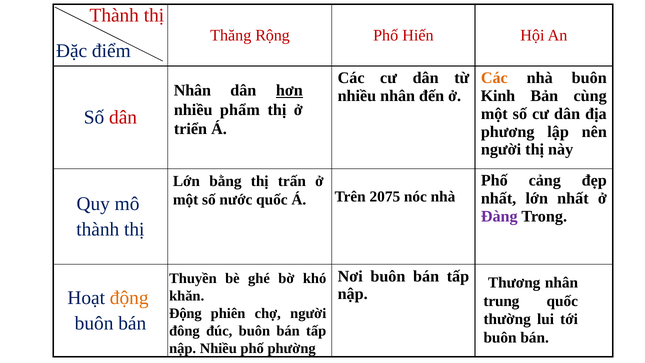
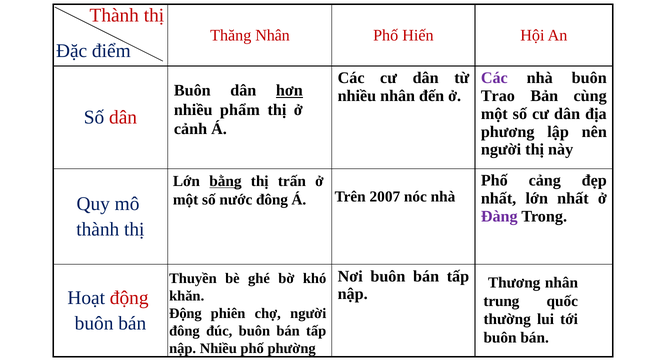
Thăng Rộng: Rộng -> Nhân
Các at (494, 78) colour: orange -> purple
Nhân at (192, 90): Nhân -> Buôn
Kinh: Kinh -> Trao
triển: triển -> cảnh
bằng underline: none -> present
2075: 2075 -> 2007
nước quốc: quốc -> đông
động at (129, 298) colour: orange -> red
